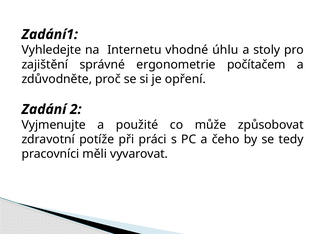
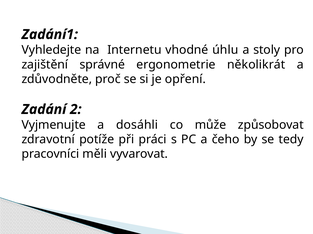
počítačem: počítačem -> několikrát
použité: použité -> dosáhli
